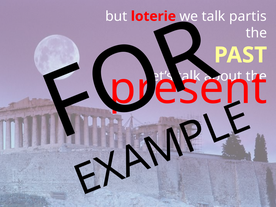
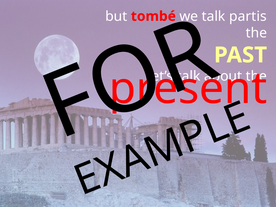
loterie: loterie -> tombé
